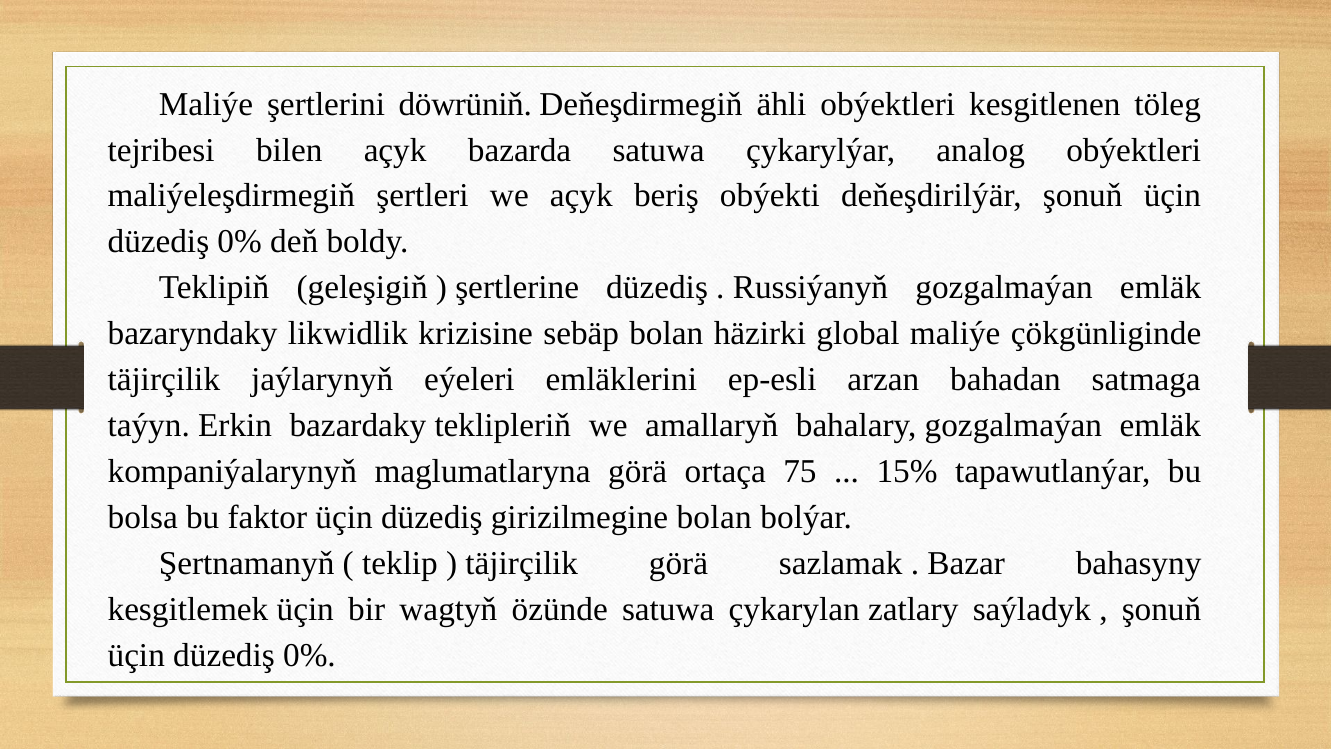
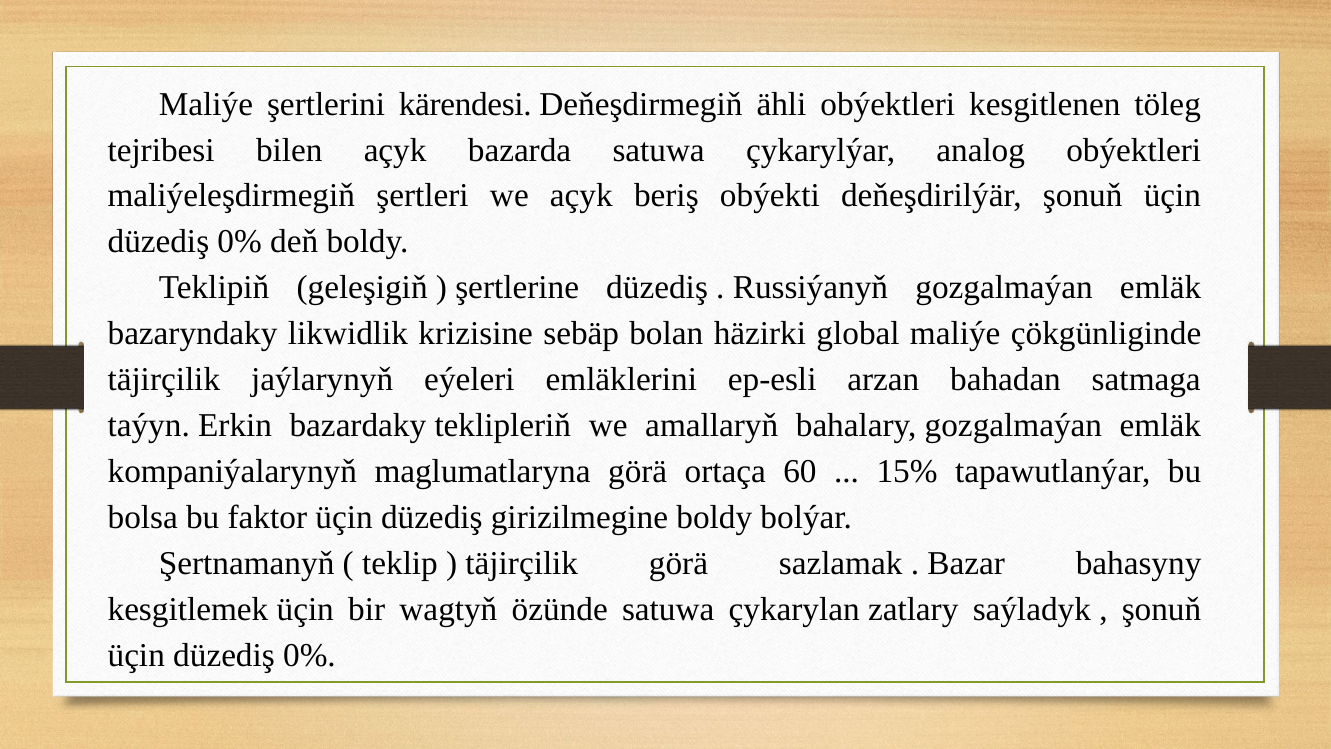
döwrüniň: döwrüniň -> kärendesi
75: 75 -> 60
girizilmegine bolan: bolan -> boldy
